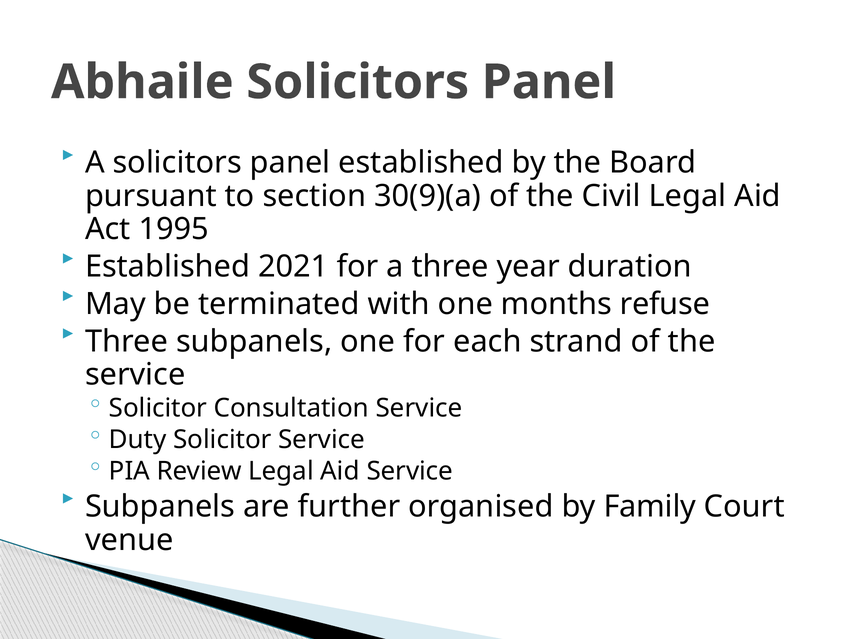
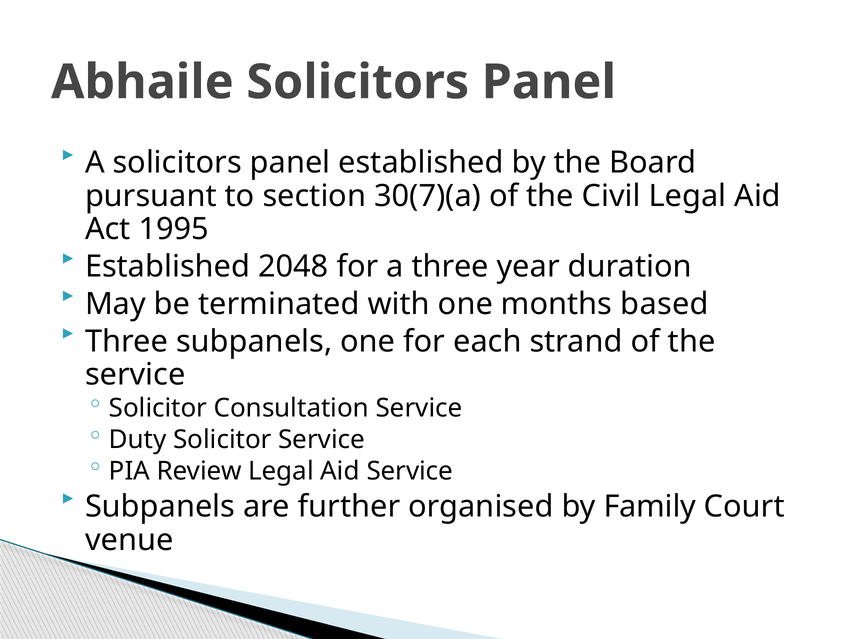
30(9)(a: 30(9)(a -> 30(7)(a
2021: 2021 -> 2048
refuse: refuse -> based
